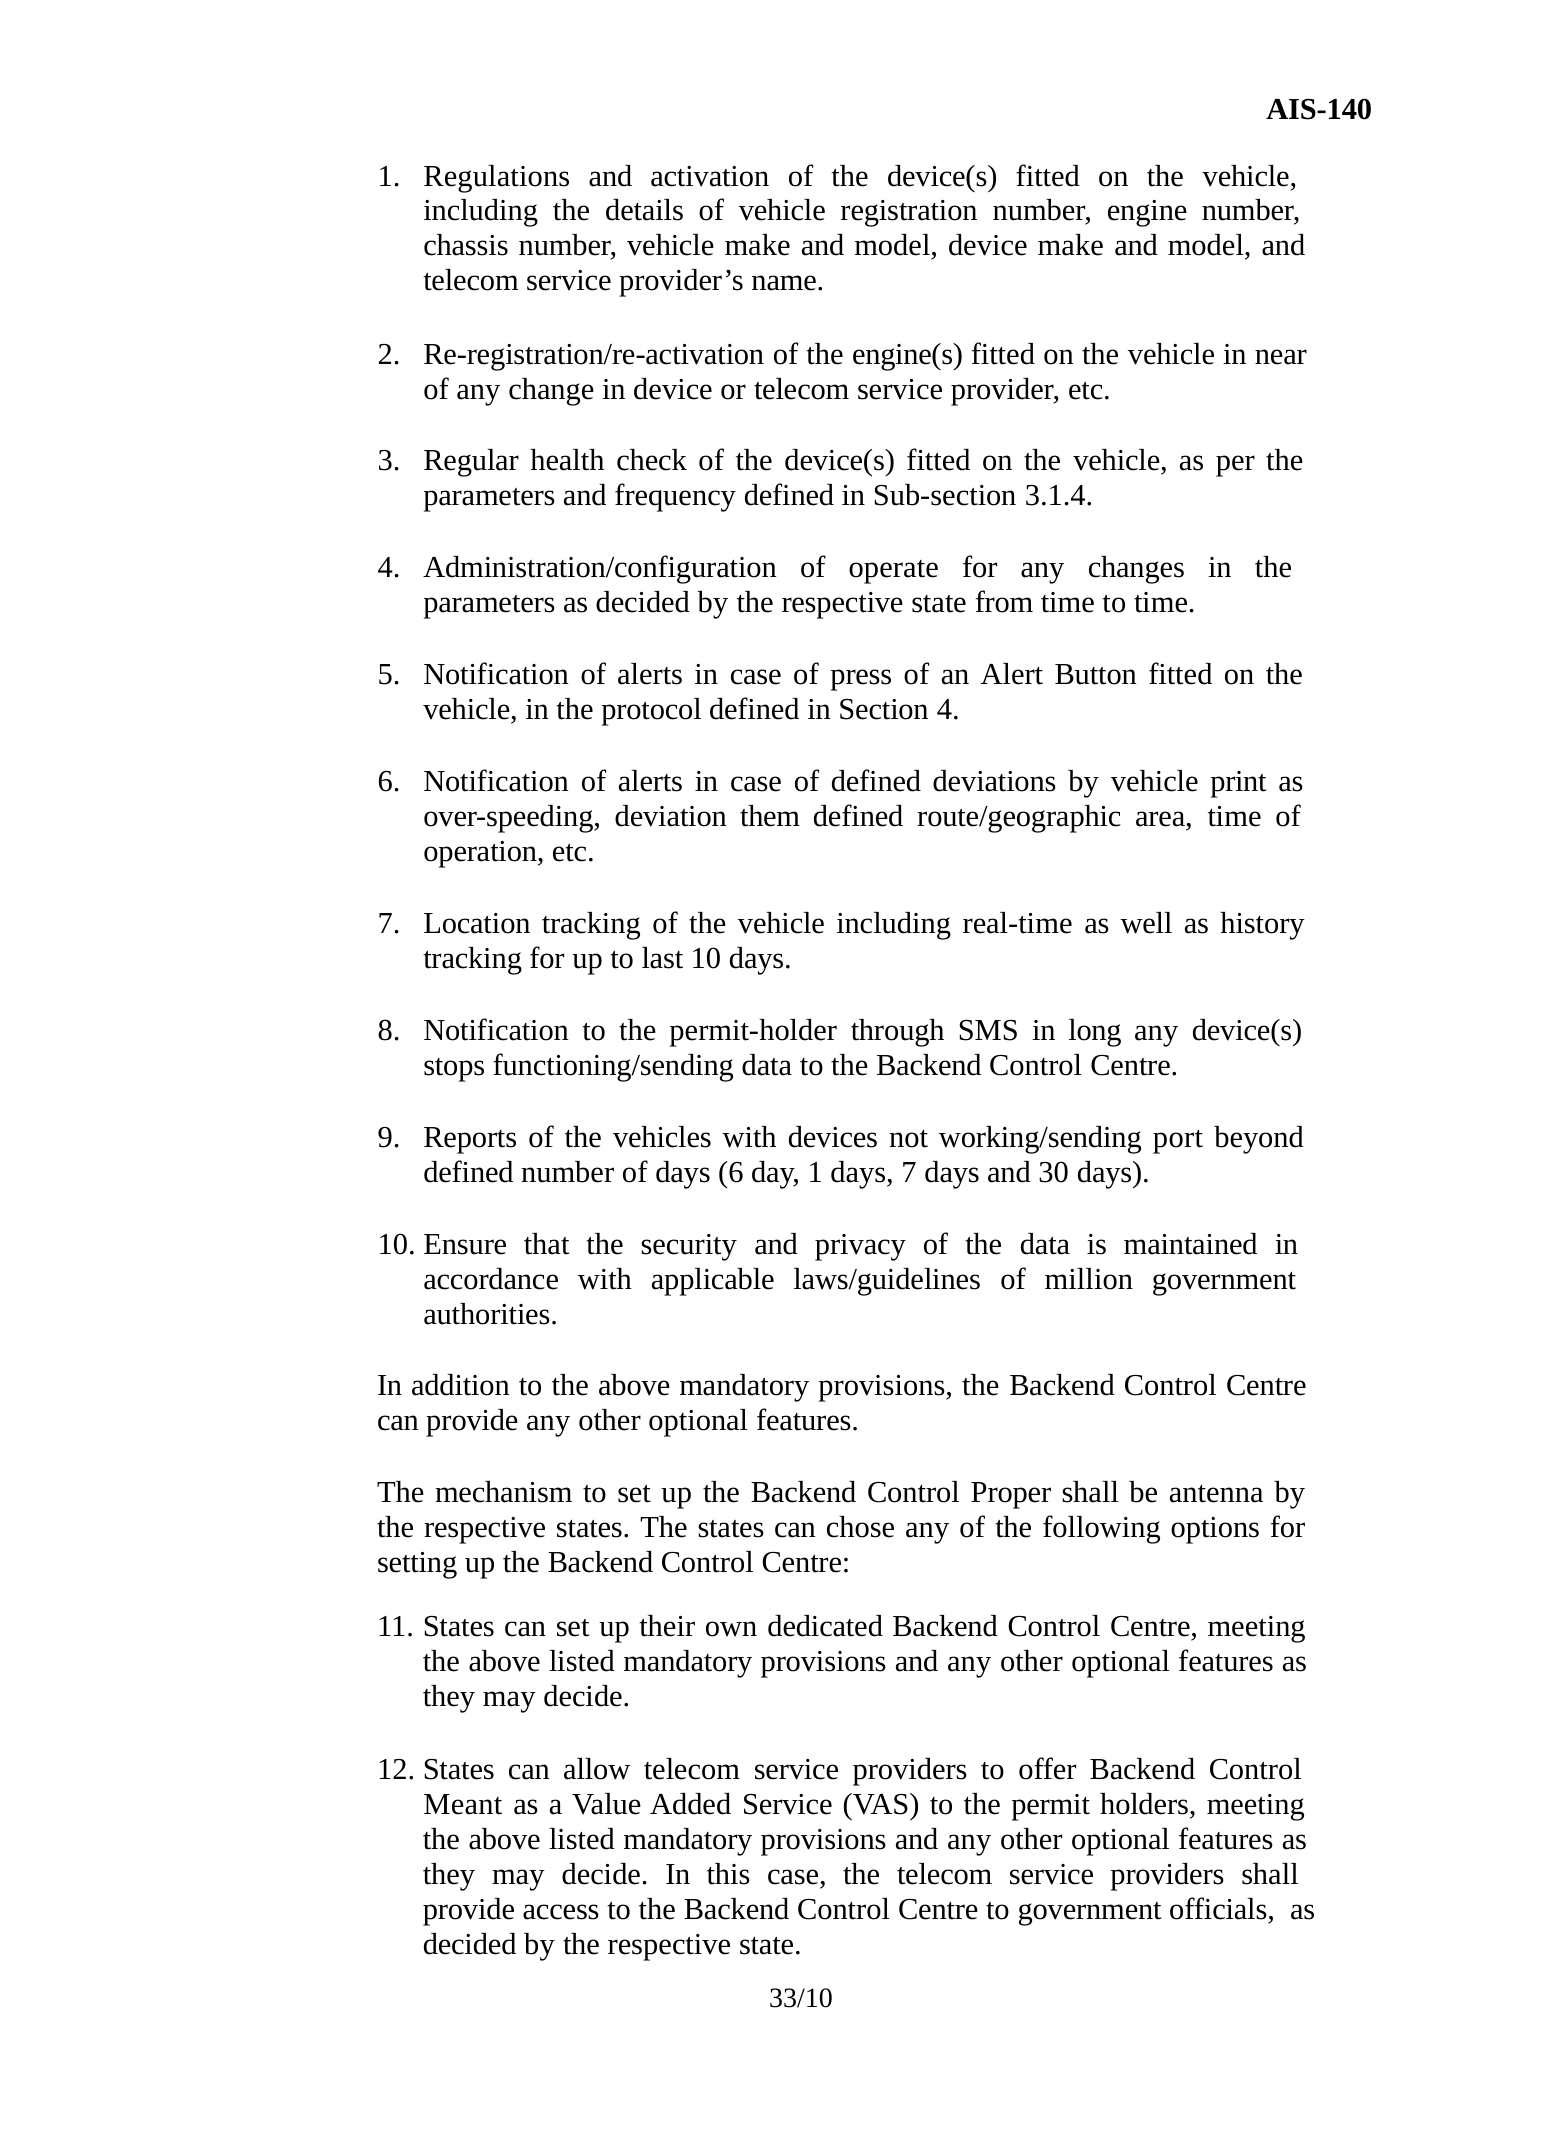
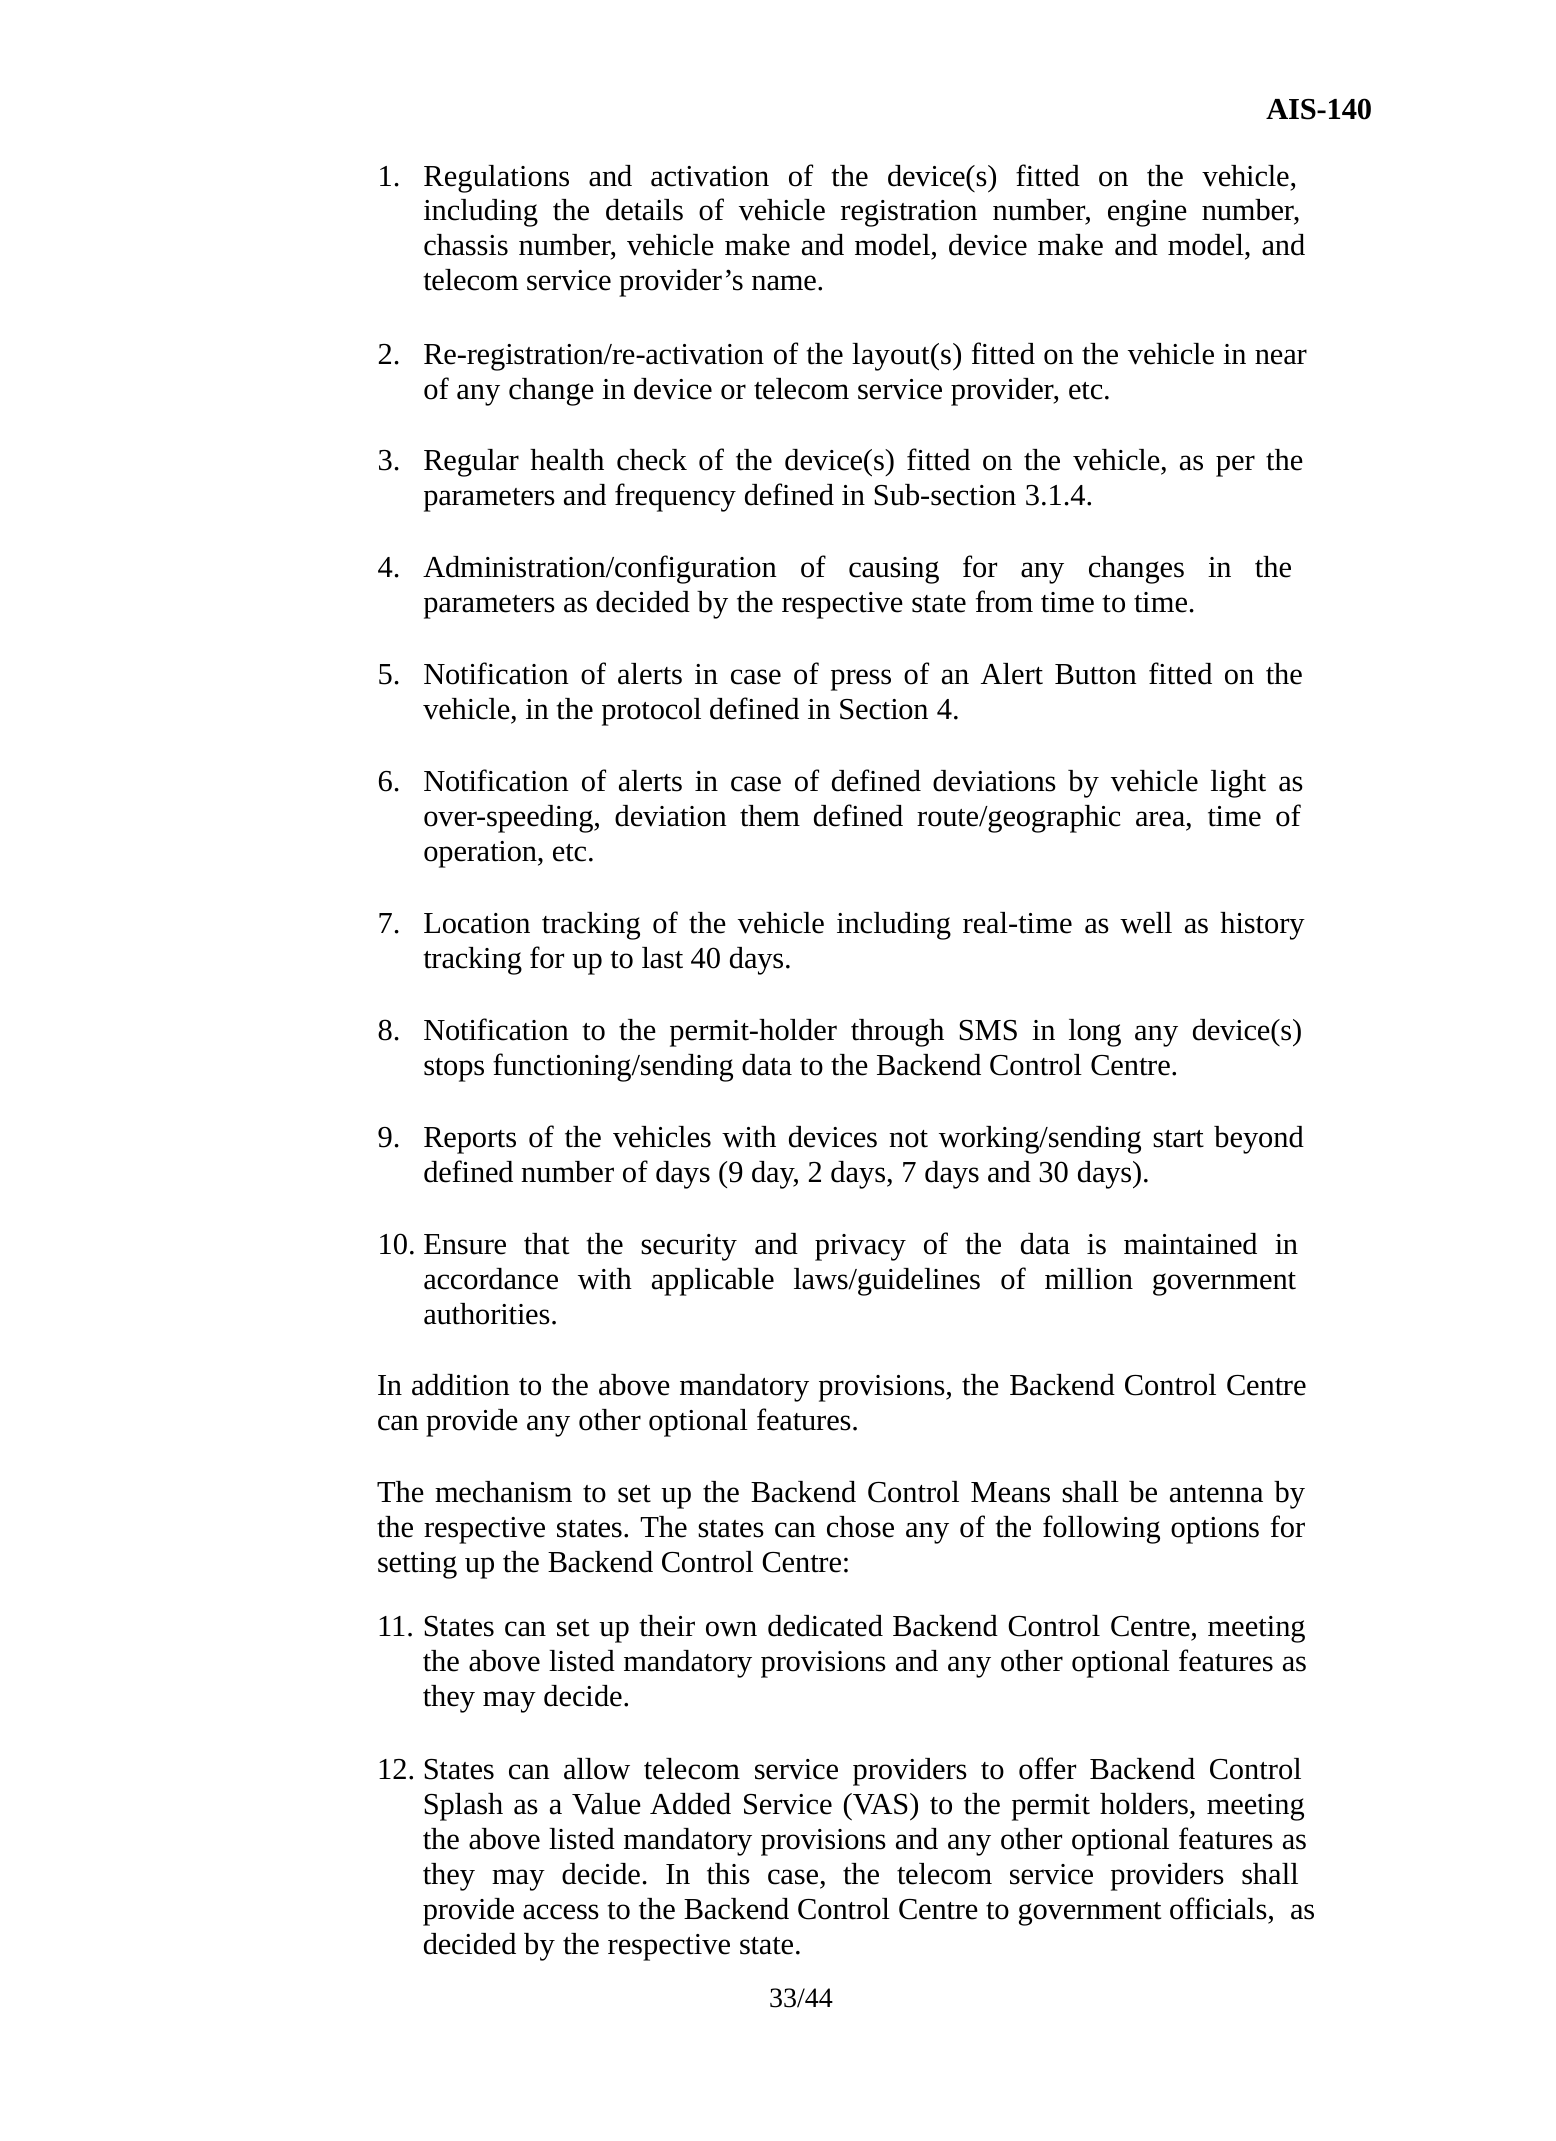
engine(s: engine(s -> layout(s
operate: operate -> causing
print: print -> light
last 10: 10 -> 40
port: port -> start
days 6: 6 -> 9
day 1: 1 -> 2
Proper: Proper -> Means
Meant: Meant -> Splash
33/10: 33/10 -> 33/44
